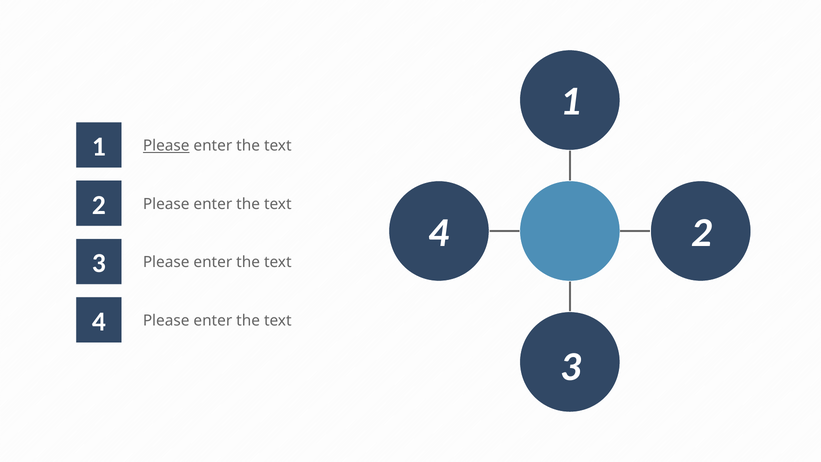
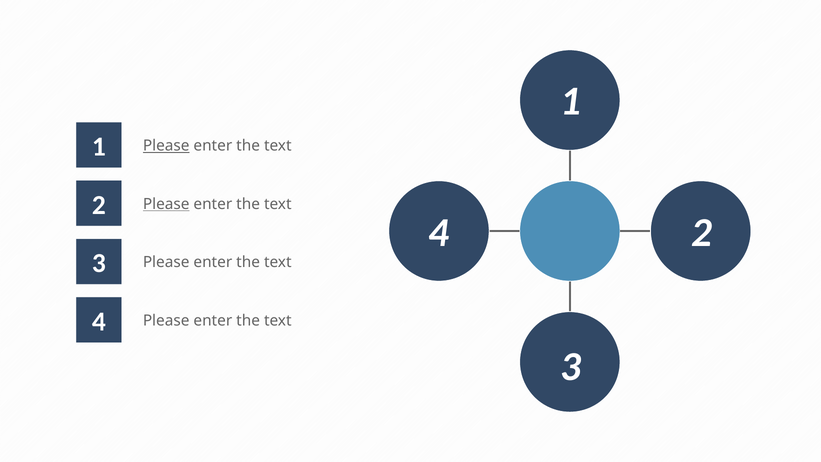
Please at (166, 204) underline: none -> present
